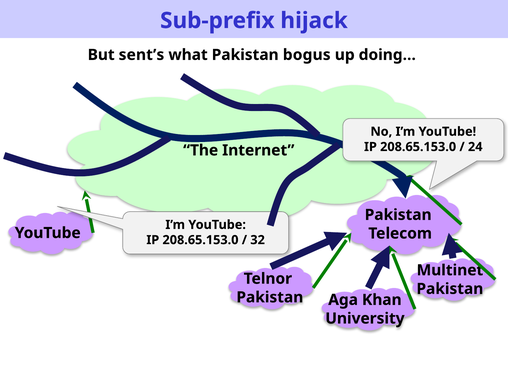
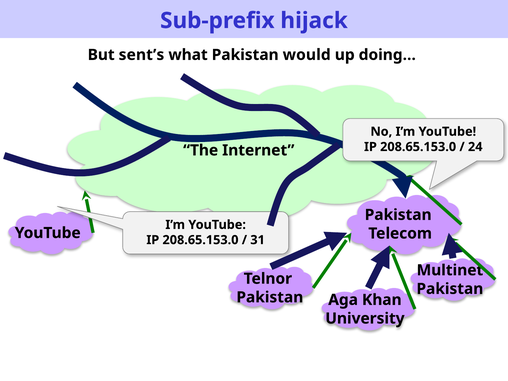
bogus: bogus -> would
32: 32 -> 31
